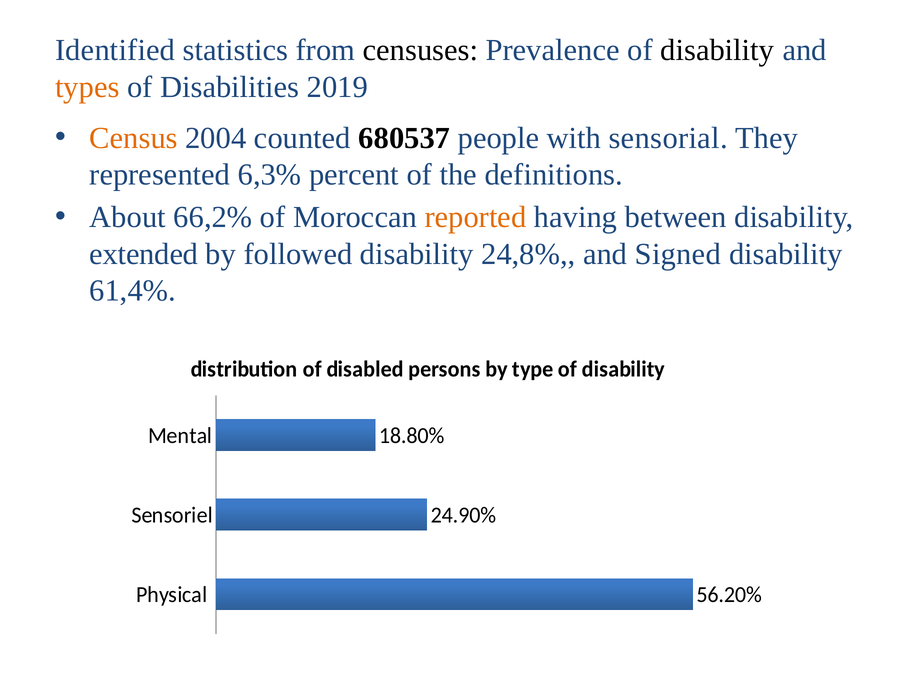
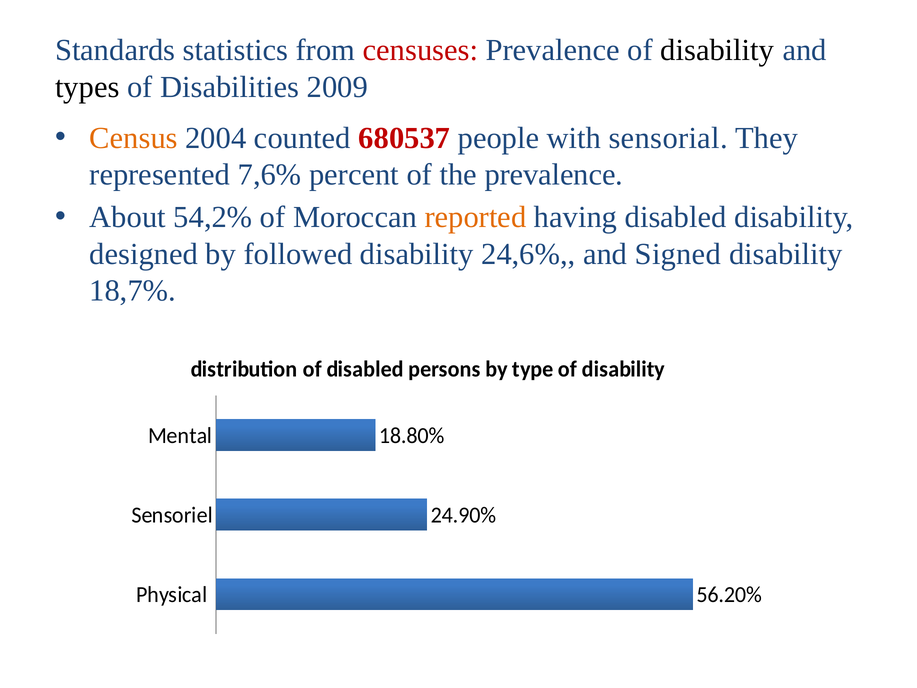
Identified: Identified -> Standards
censuses colour: black -> red
types colour: orange -> black
2019: 2019 -> 2009
680537 colour: black -> red
6,3%: 6,3% -> 7,6%
the definitions: definitions -> prevalence
66,2%: 66,2% -> 54,2%
having between: between -> disabled
extended: extended -> designed
24,8%: 24,8% -> 24,6%
61,4%: 61,4% -> 18,7%
